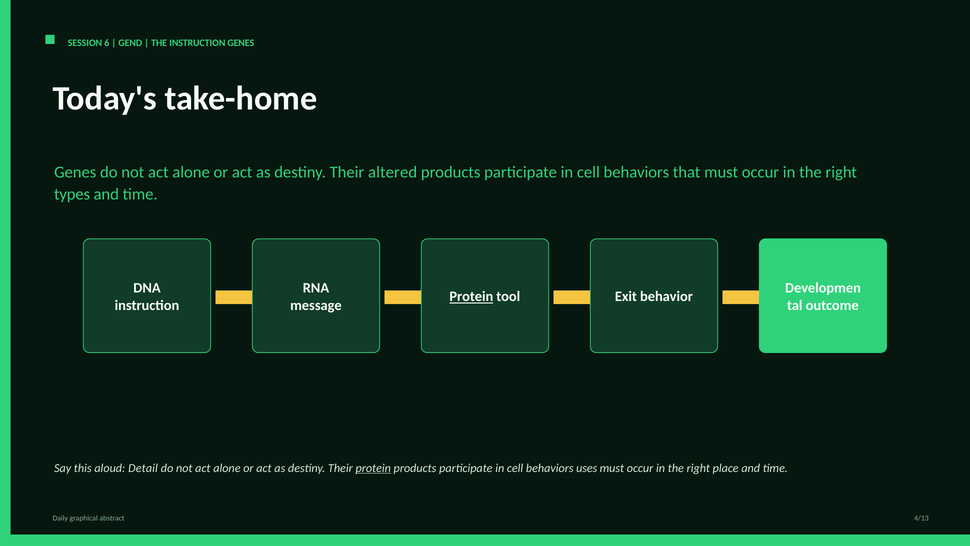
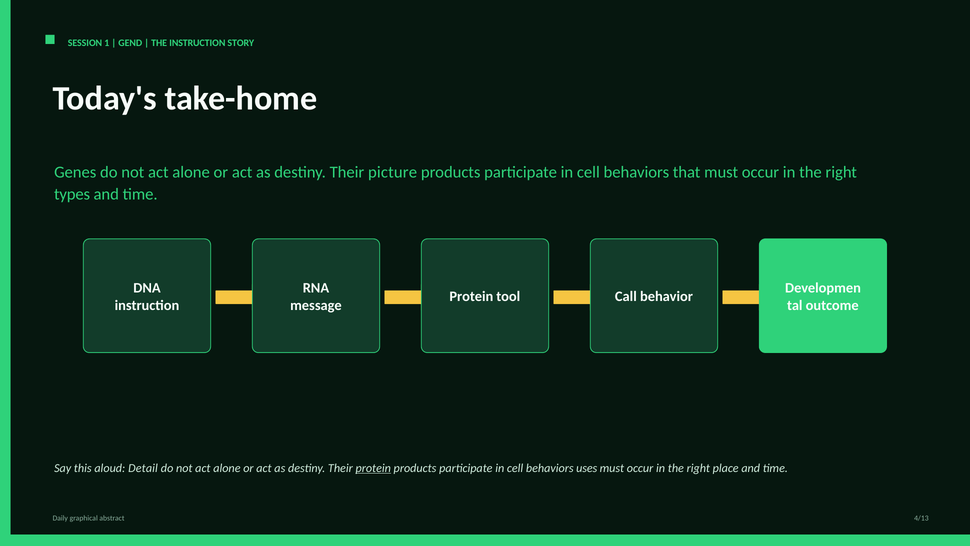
6: 6 -> 1
INSTRUCTION GENES: GENES -> STORY
altered: altered -> picture
Protein at (471, 297) underline: present -> none
Exit: Exit -> Call
